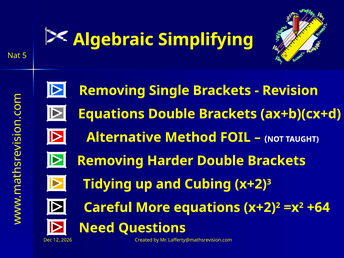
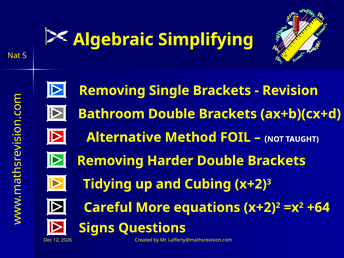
Equations at (111, 114): Equations -> Bathroom
Need: Need -> Signs
